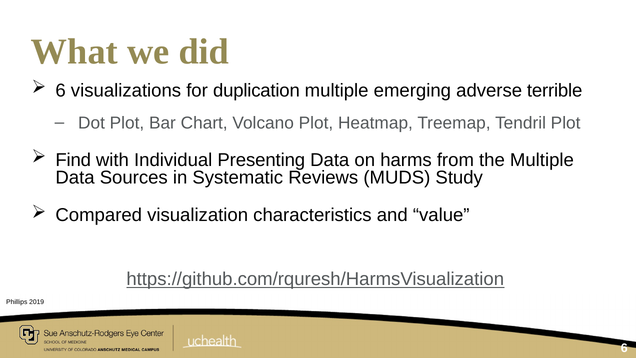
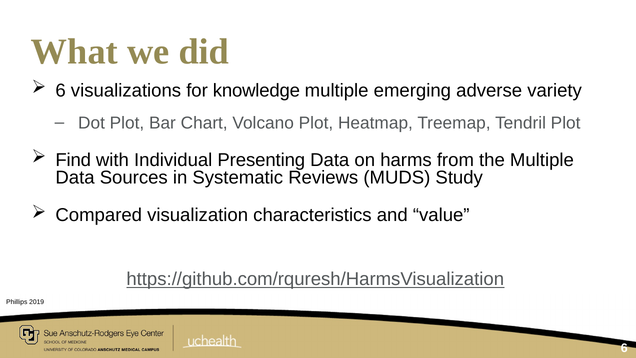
duplication: duplication -> knowledge
terrible: terrible -> variety
